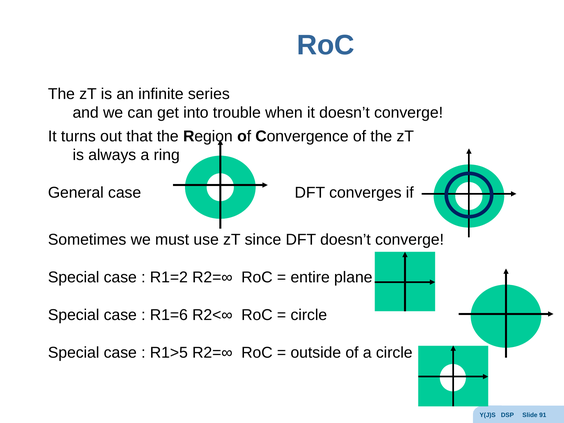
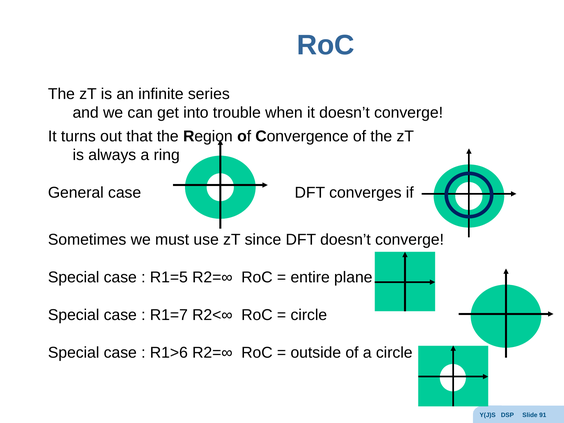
R1=2: R1=2 -> R1=5
R1=6: R1=6 -> R1=7
R1>5: R1>5 -> R1>6
